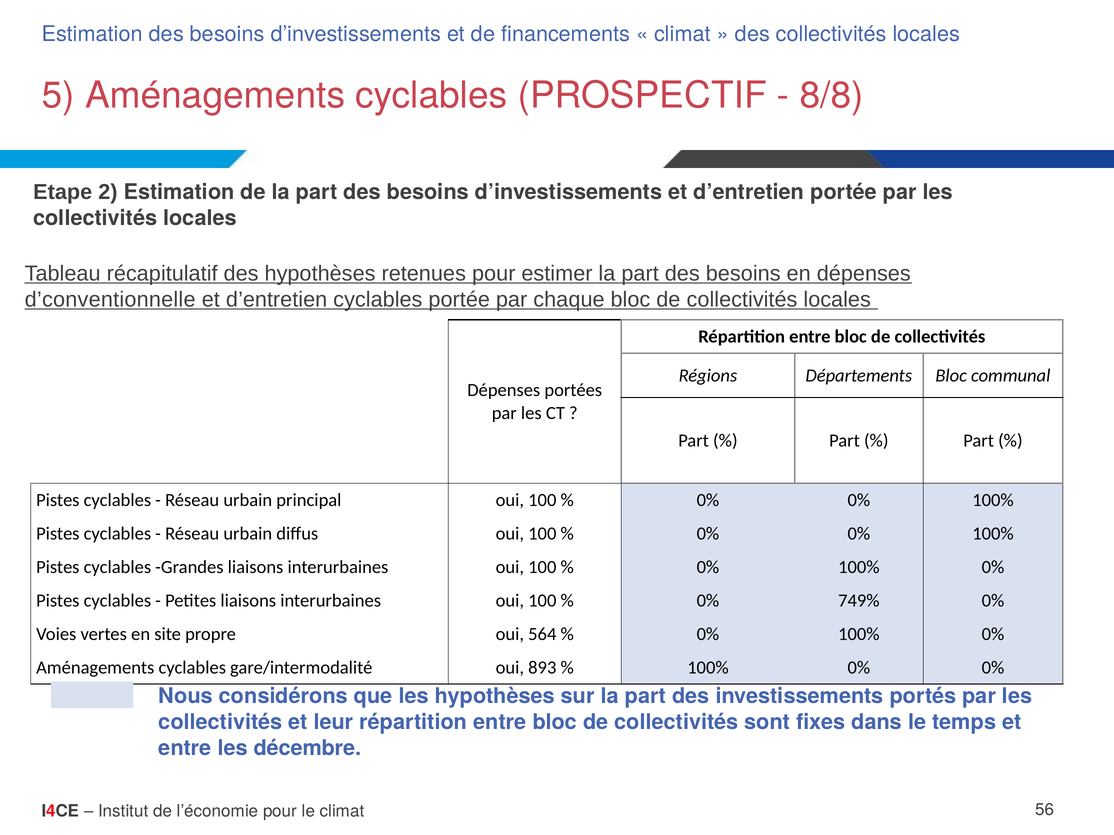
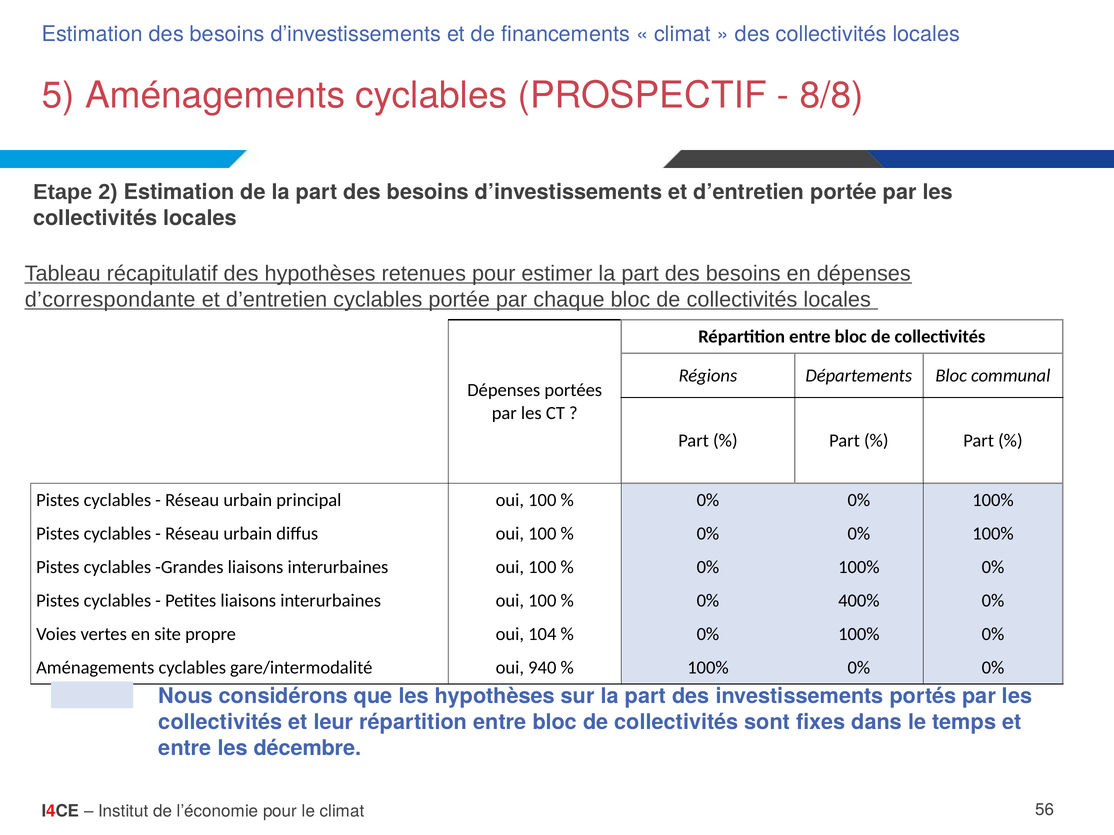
d’conventionnelle: d’conventionnelle -> d’correspondante
749%: 749% -> 400%
564: 564 -> 104
893: 893 -> 940
